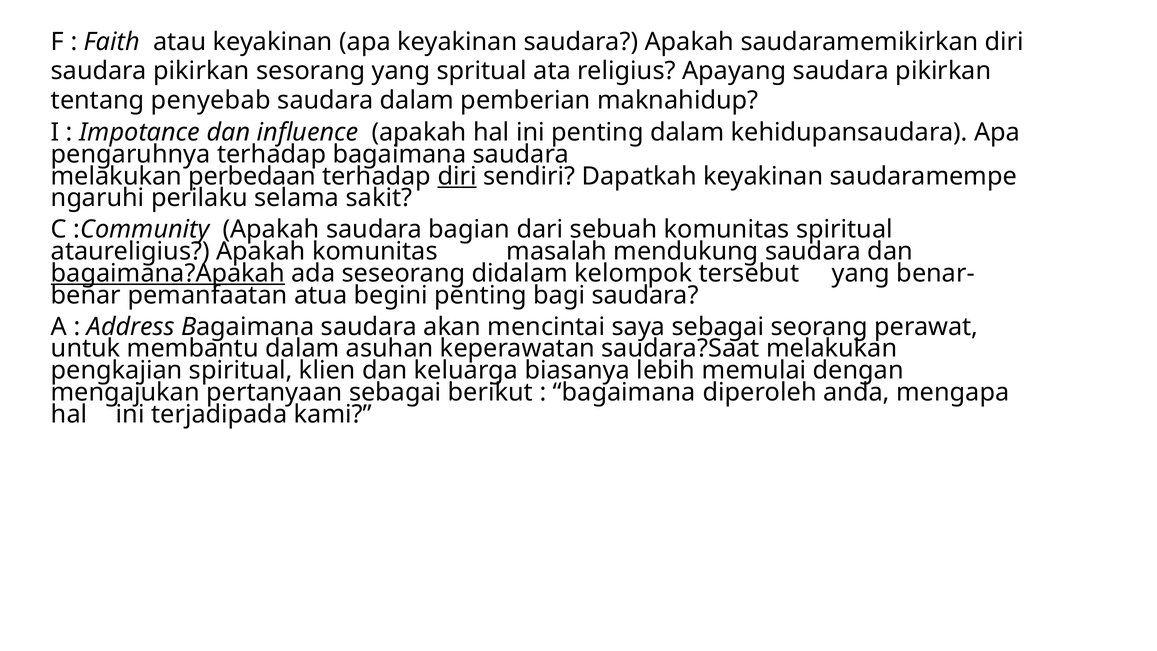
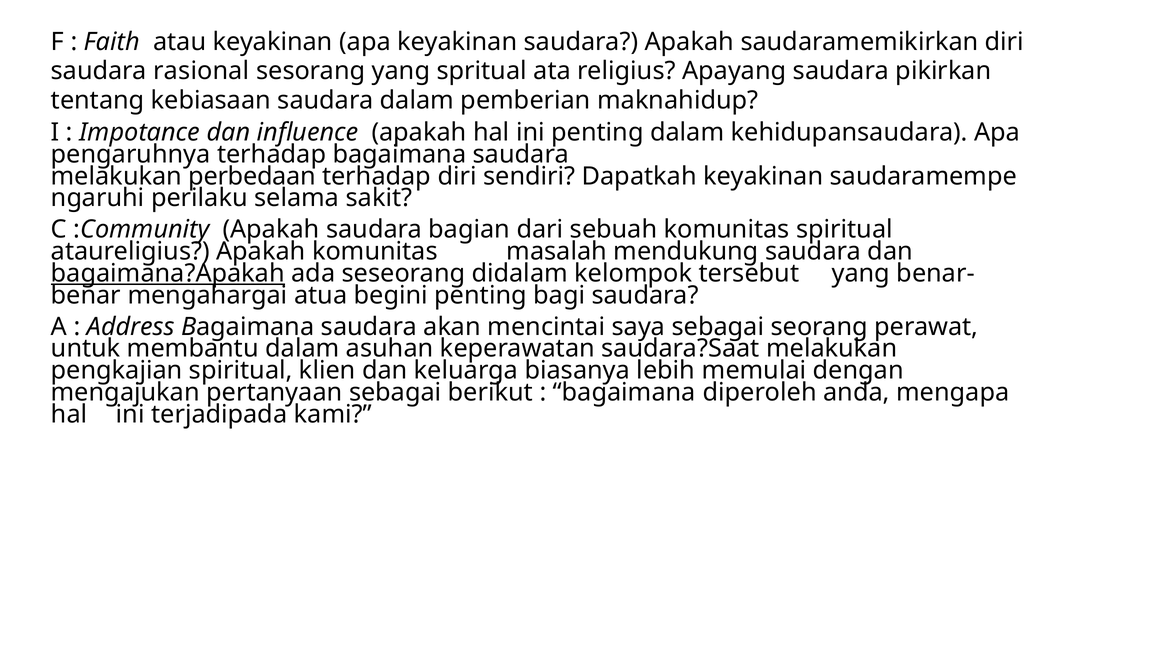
pikirkan at (201, 71): pikirkan -> rasional
penyebab: penyebab -> kebiasaan
diri at (457, 176) underline: present -> none
pemanfaatan: pemanfaatan -> mengahargai
